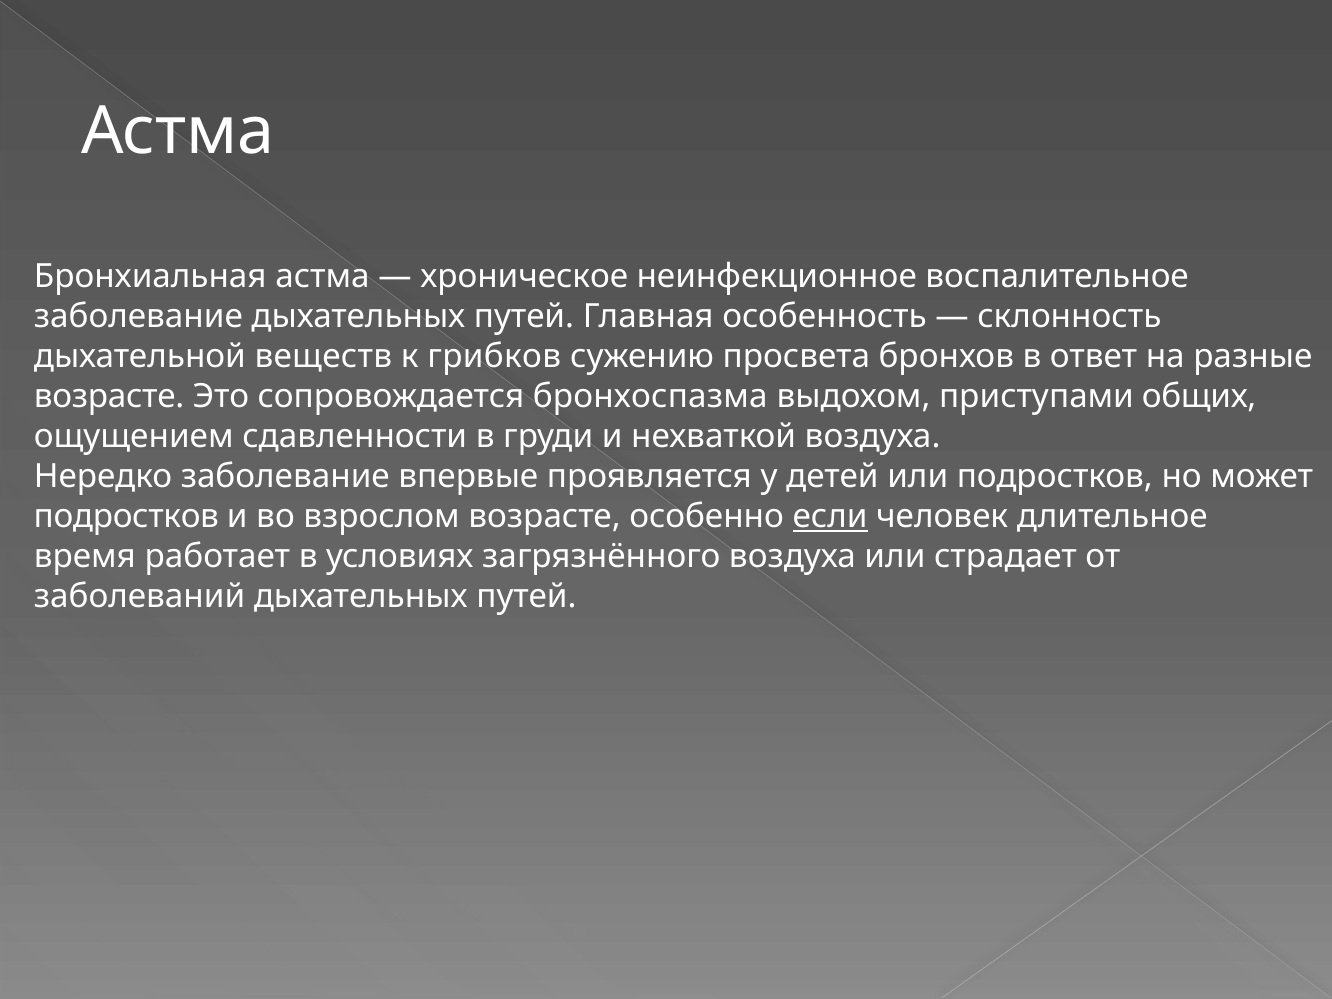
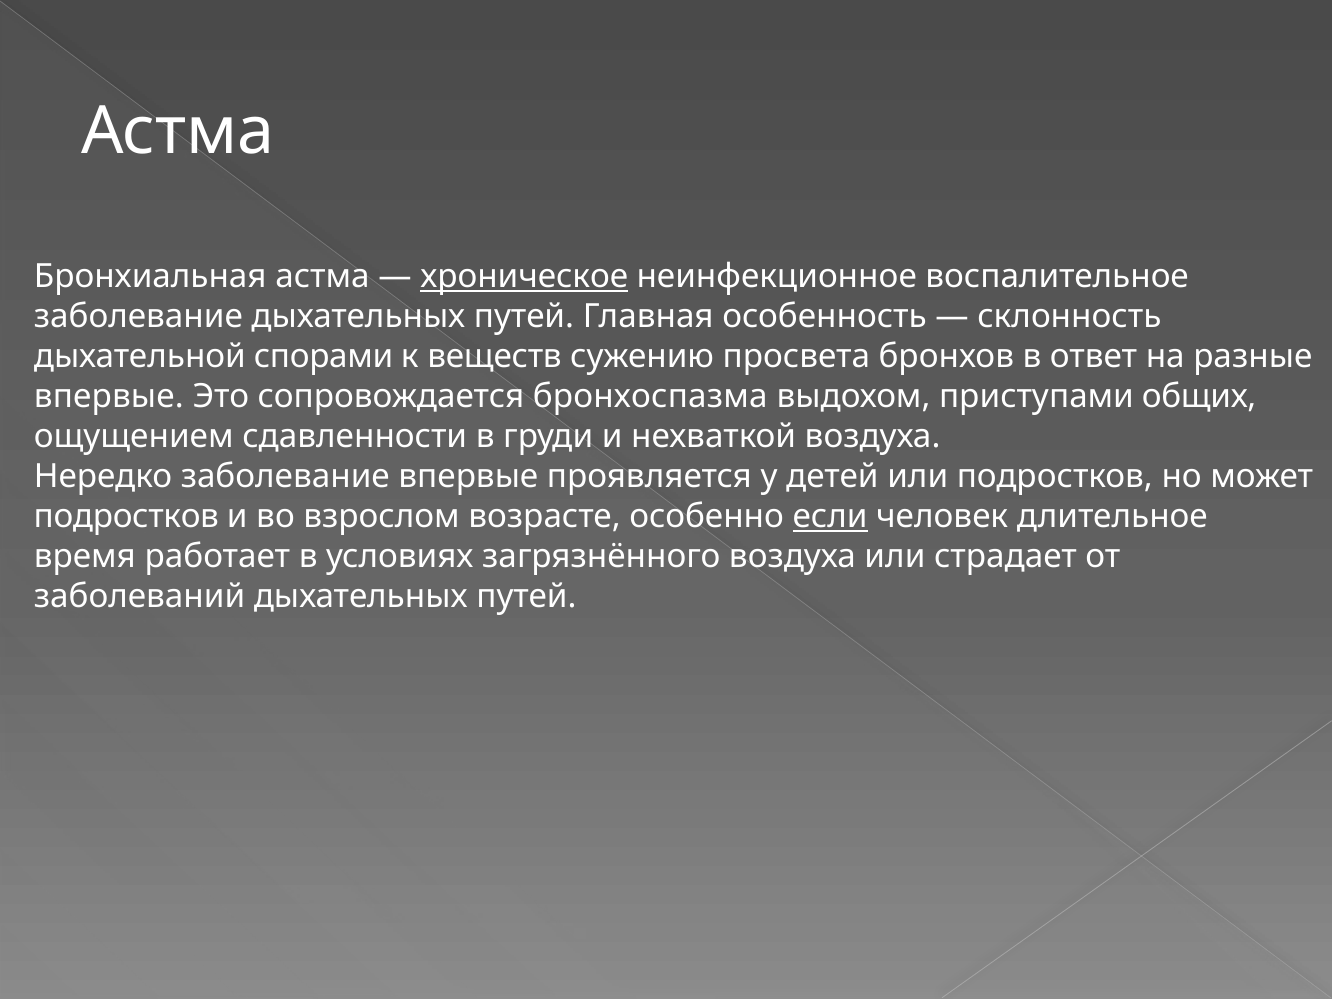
хроническое underline: none -> present
веществ: веществ -> спорами
грибков: грибков -> веществ
возрасте at (109, 396): возрасте -> впервые
